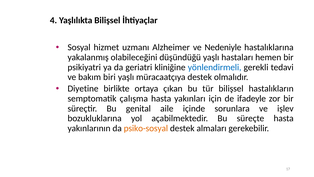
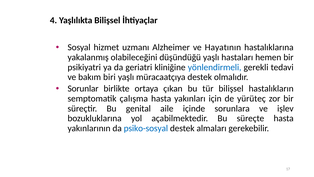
Nedeniyle: Nedeniyle -> Hayatının
Diyetine: Diyetine -> Sorunlar
ifadeyle: ifadeyle -> yürüteç
psiko-sosyal colour: orange -> blue
